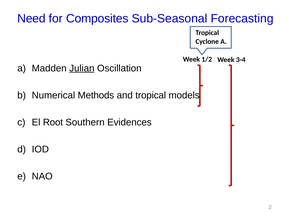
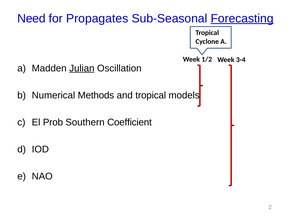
Composites: Composites -> Propagates
Forecasting underline: none -> present
Root: Root -> Prob
Evidences: Evidences -> Coefficient
